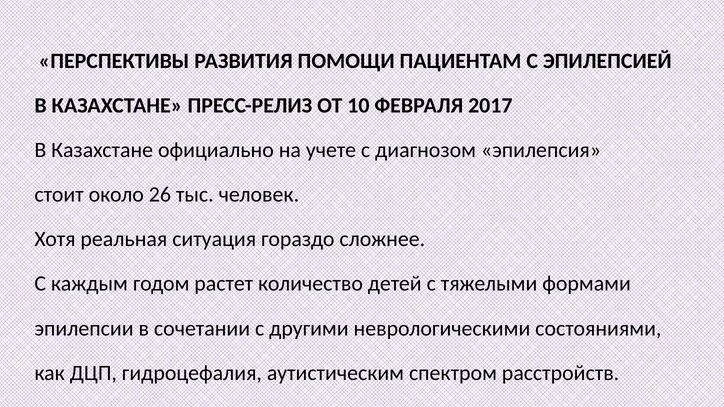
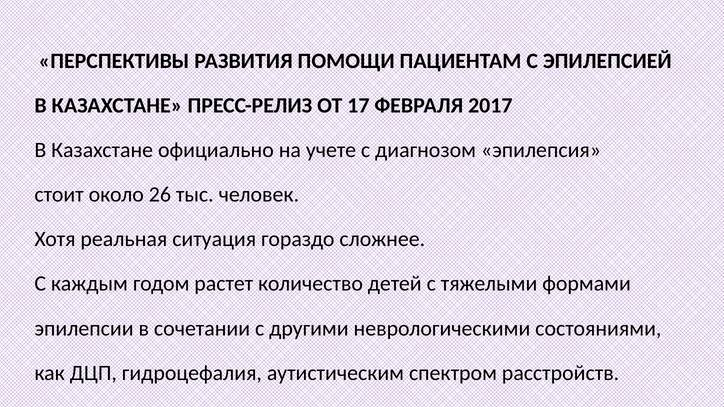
10: 10 -> 17
